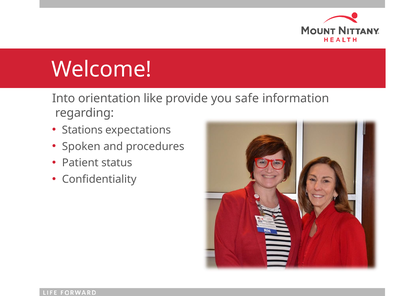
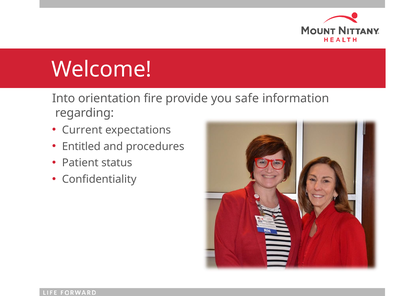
like: like -> fire
Stations: Stations -> Current
Spoken: Spoken -> Entitled
